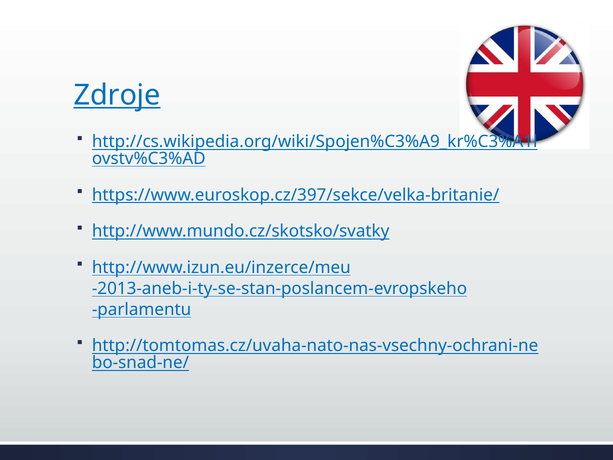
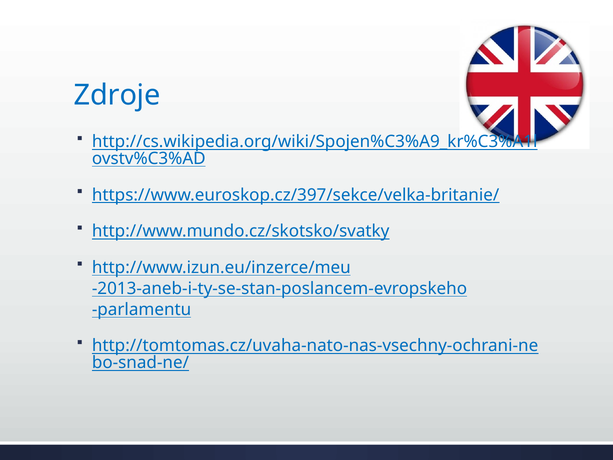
Zdroje underline: present -> none
